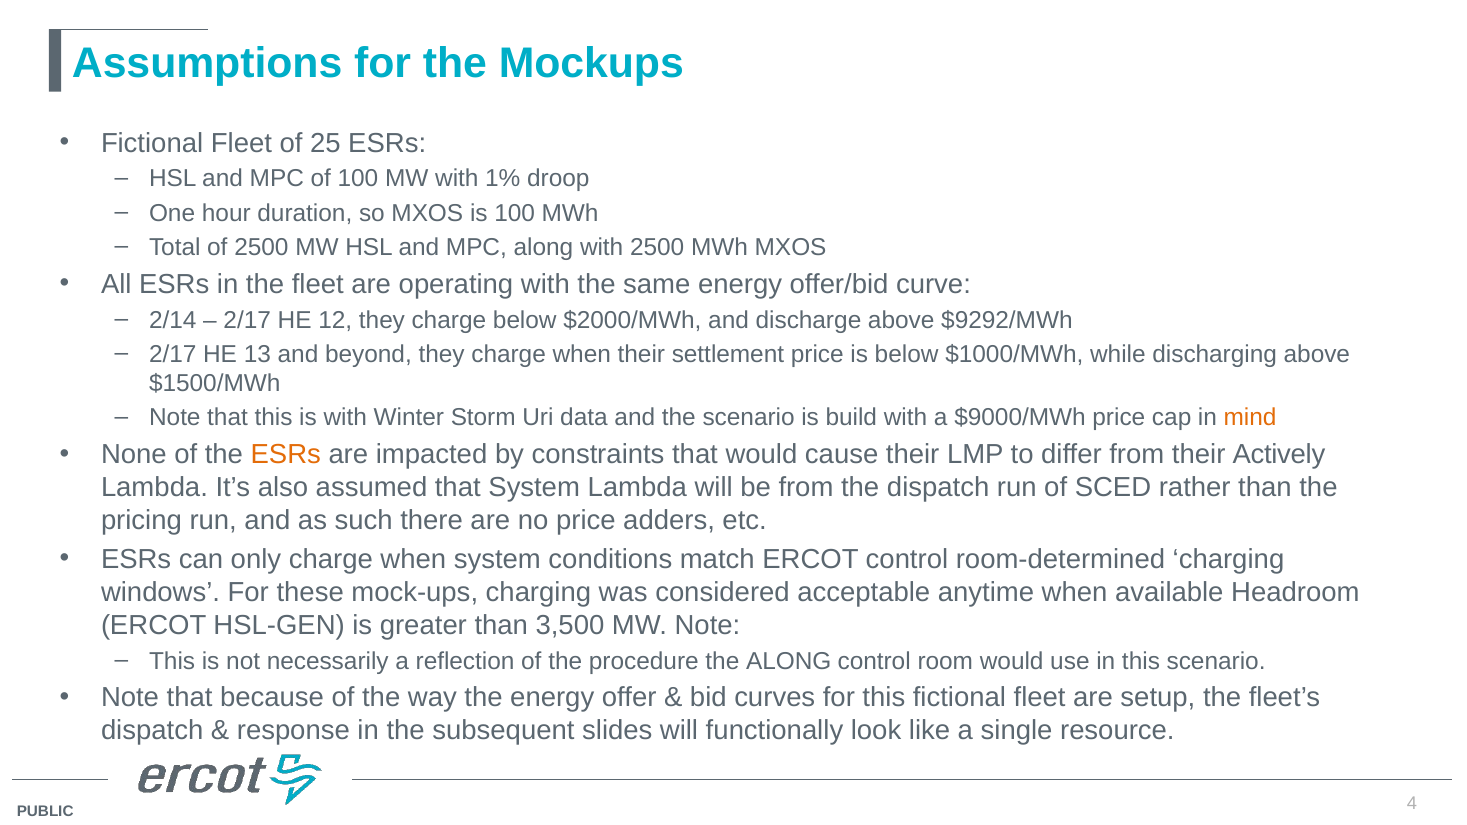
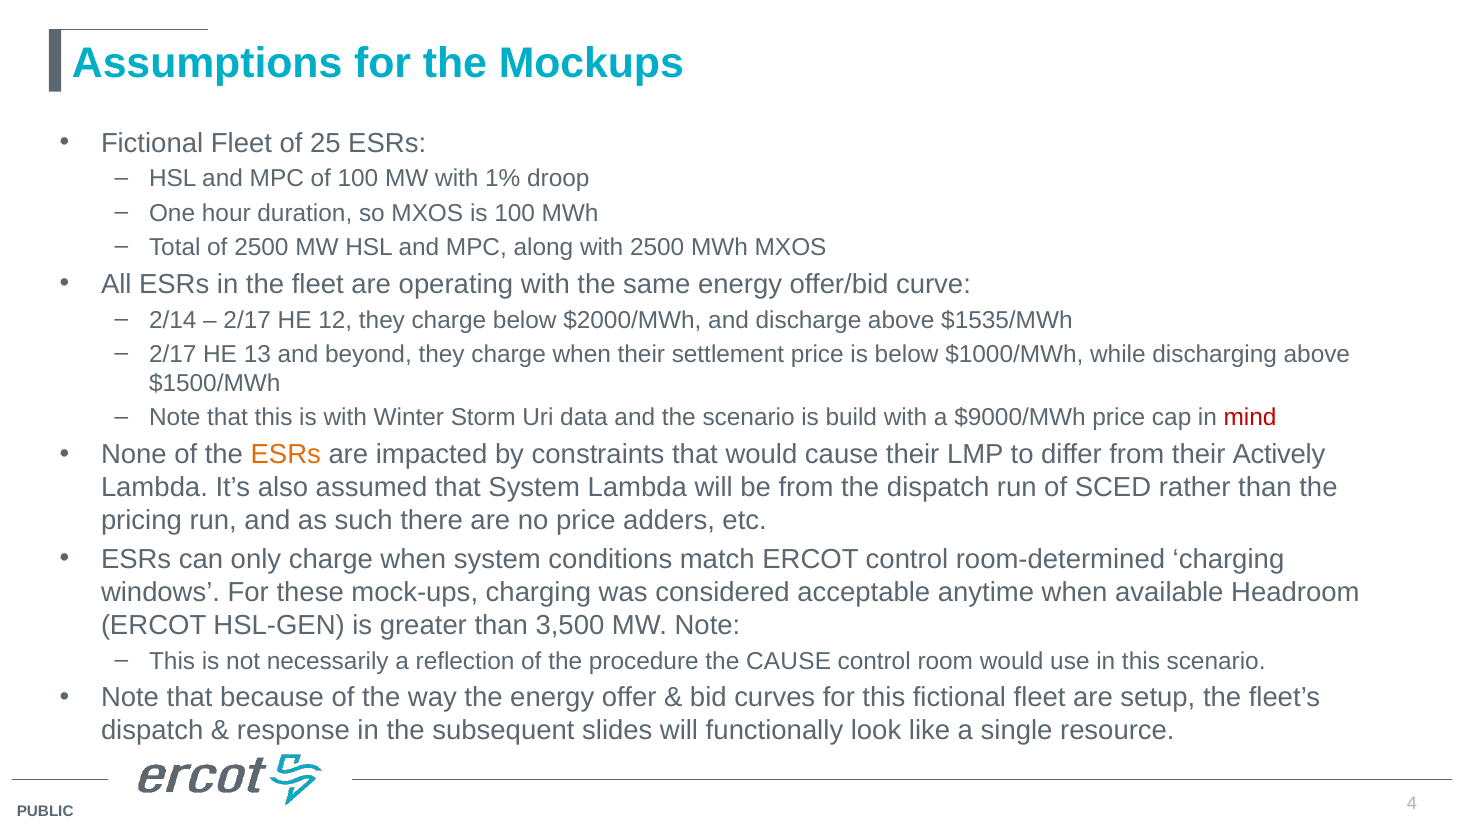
$9292/MWh: $9292/MWh -> $1535/MWh
mind colour: orange -> red
the ALONG: ALONG -> CAUSE
